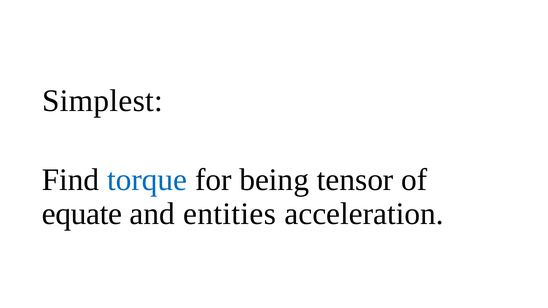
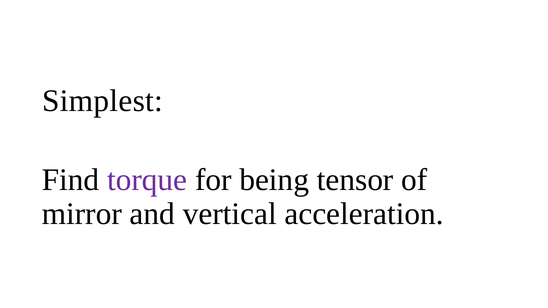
torque colour: blue -> purple
equate: equate -> mirror
entities: entities -> vertical
